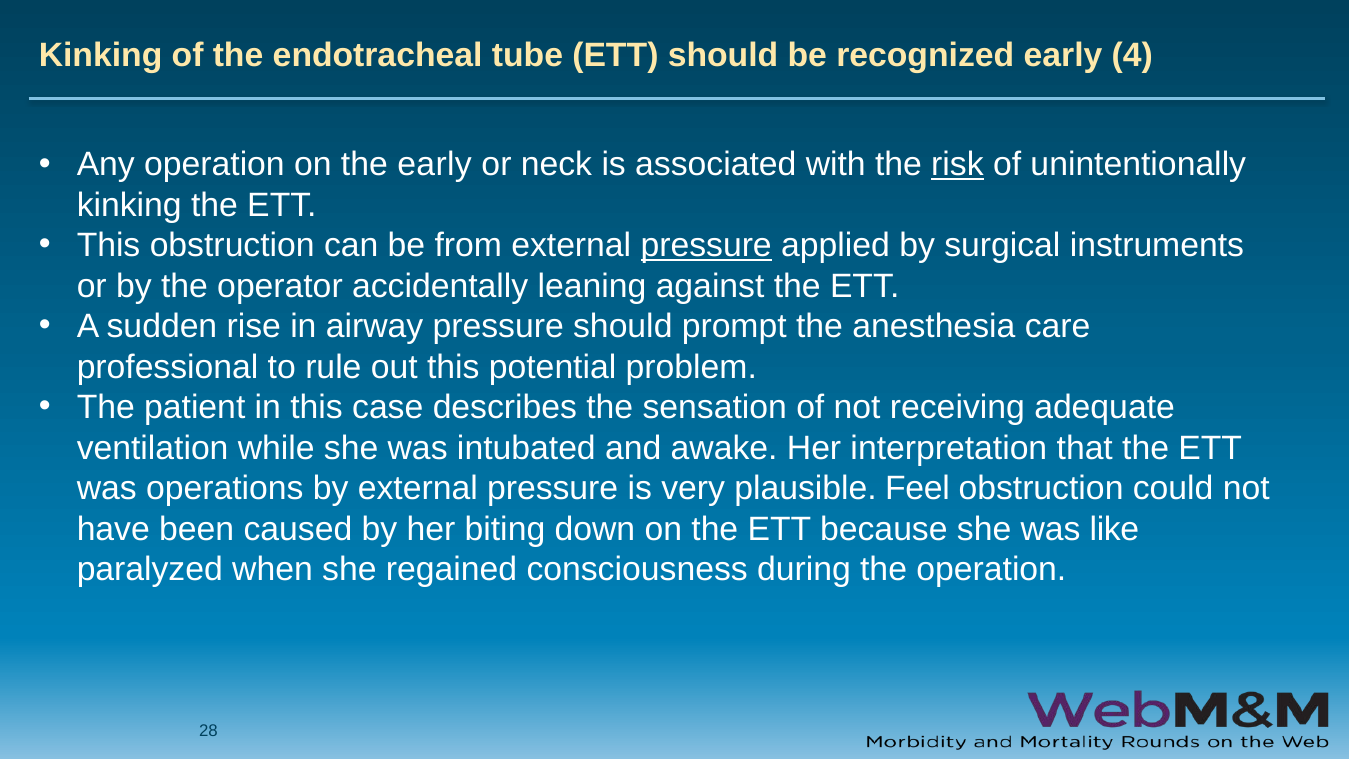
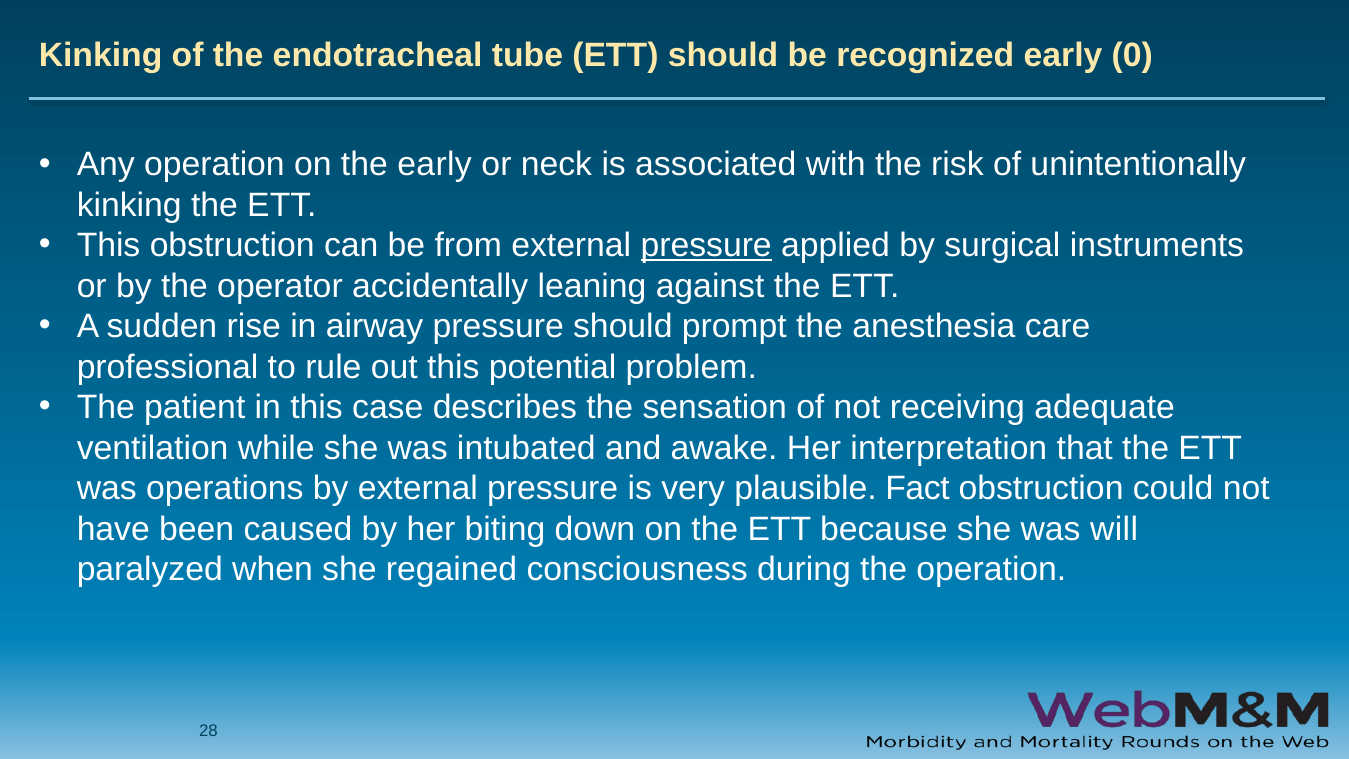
4: 4 -> 0
risk underline: present -> none
Feel: Feel -> Fact
like: like -> will
